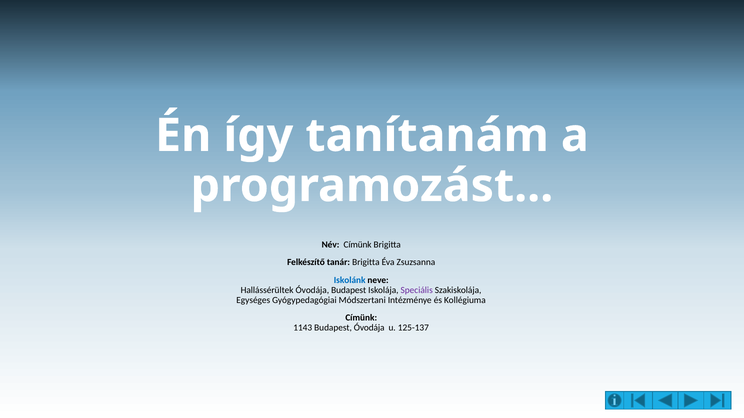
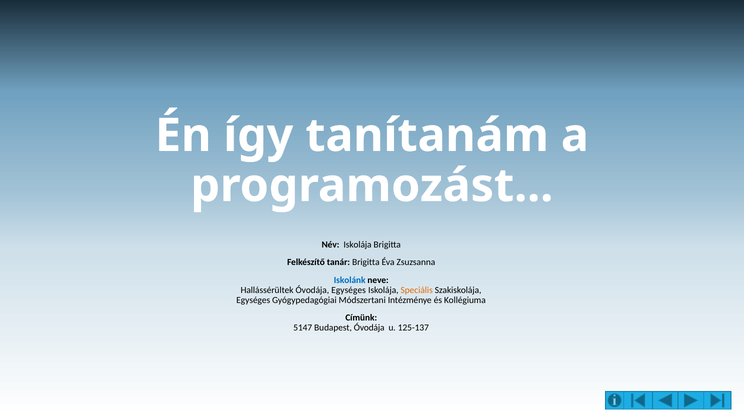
Név Címünk: Címünk -> Iskolája
Óvodája Budapest: Budapest -> Egységes
Speciális colour: purple -> orange
1143: 1143 -> 5147
